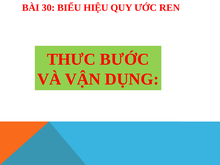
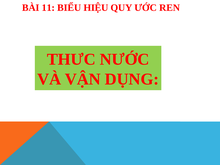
30: 30 -> 11
BƯỚC: BƯỚC -> NƯỚC
